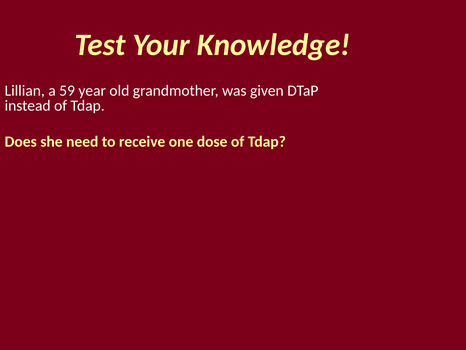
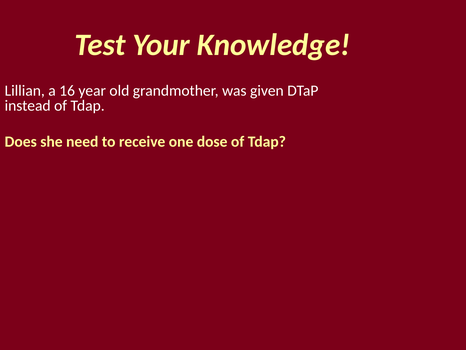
59: 59 -> 16
